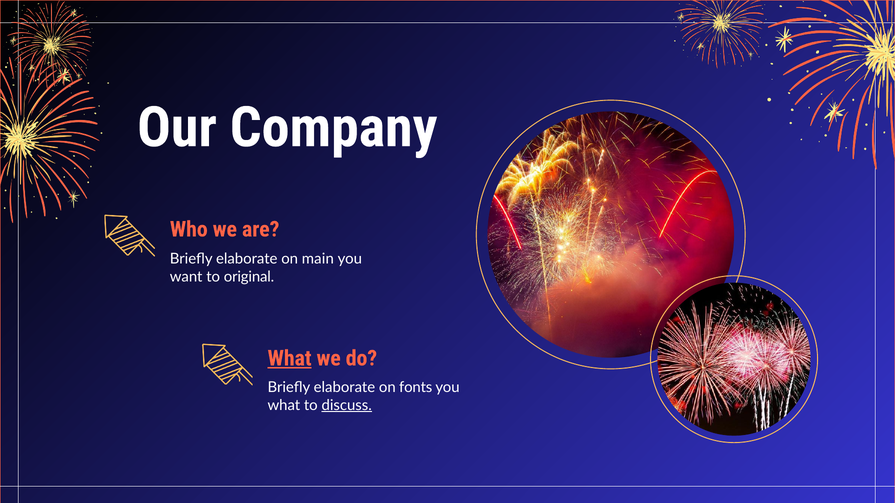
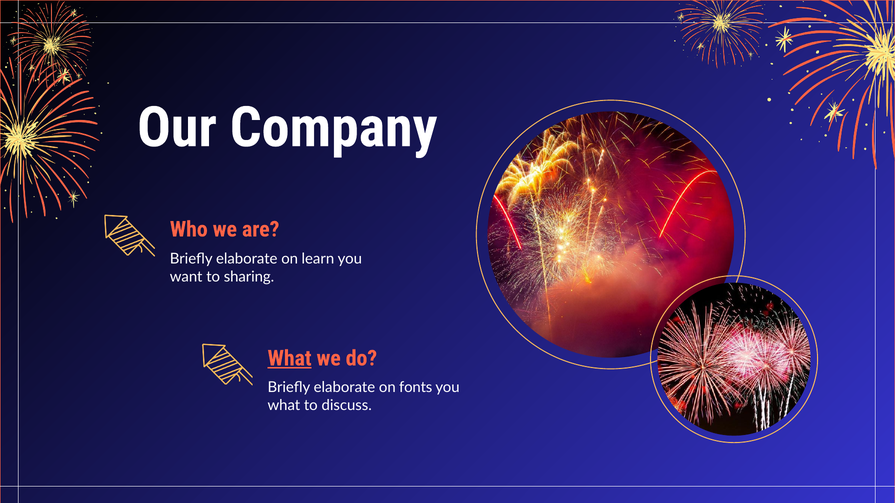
main: main -> learn
original: original -> sharing
discuss underline: present -> none
